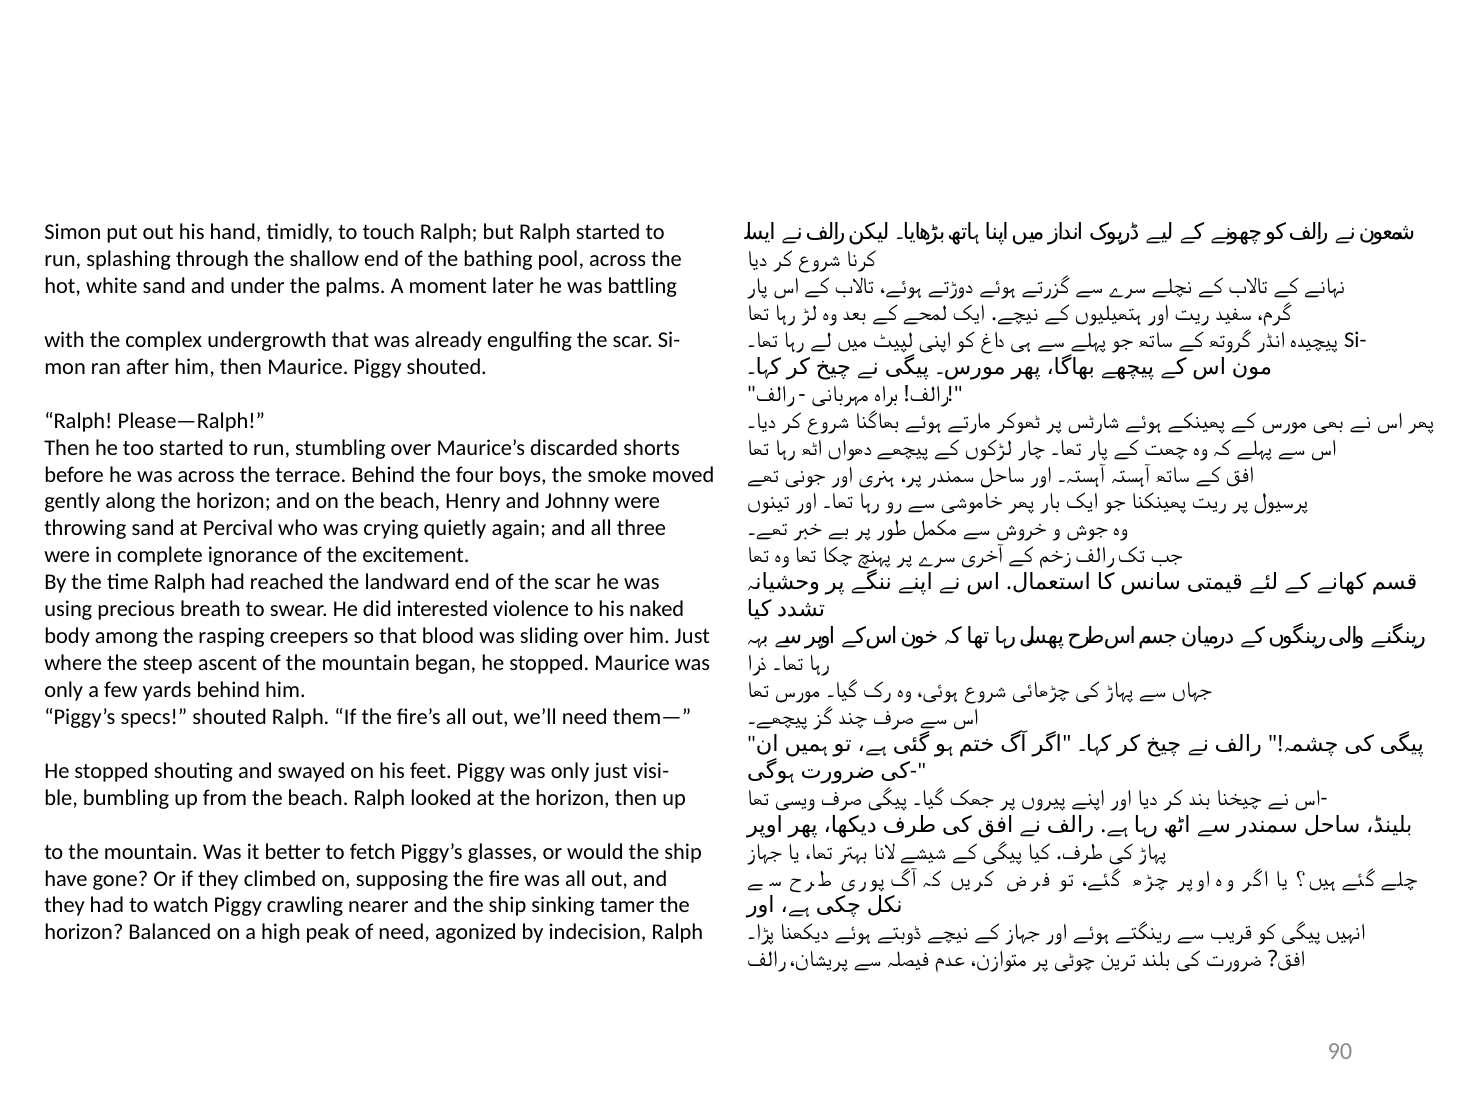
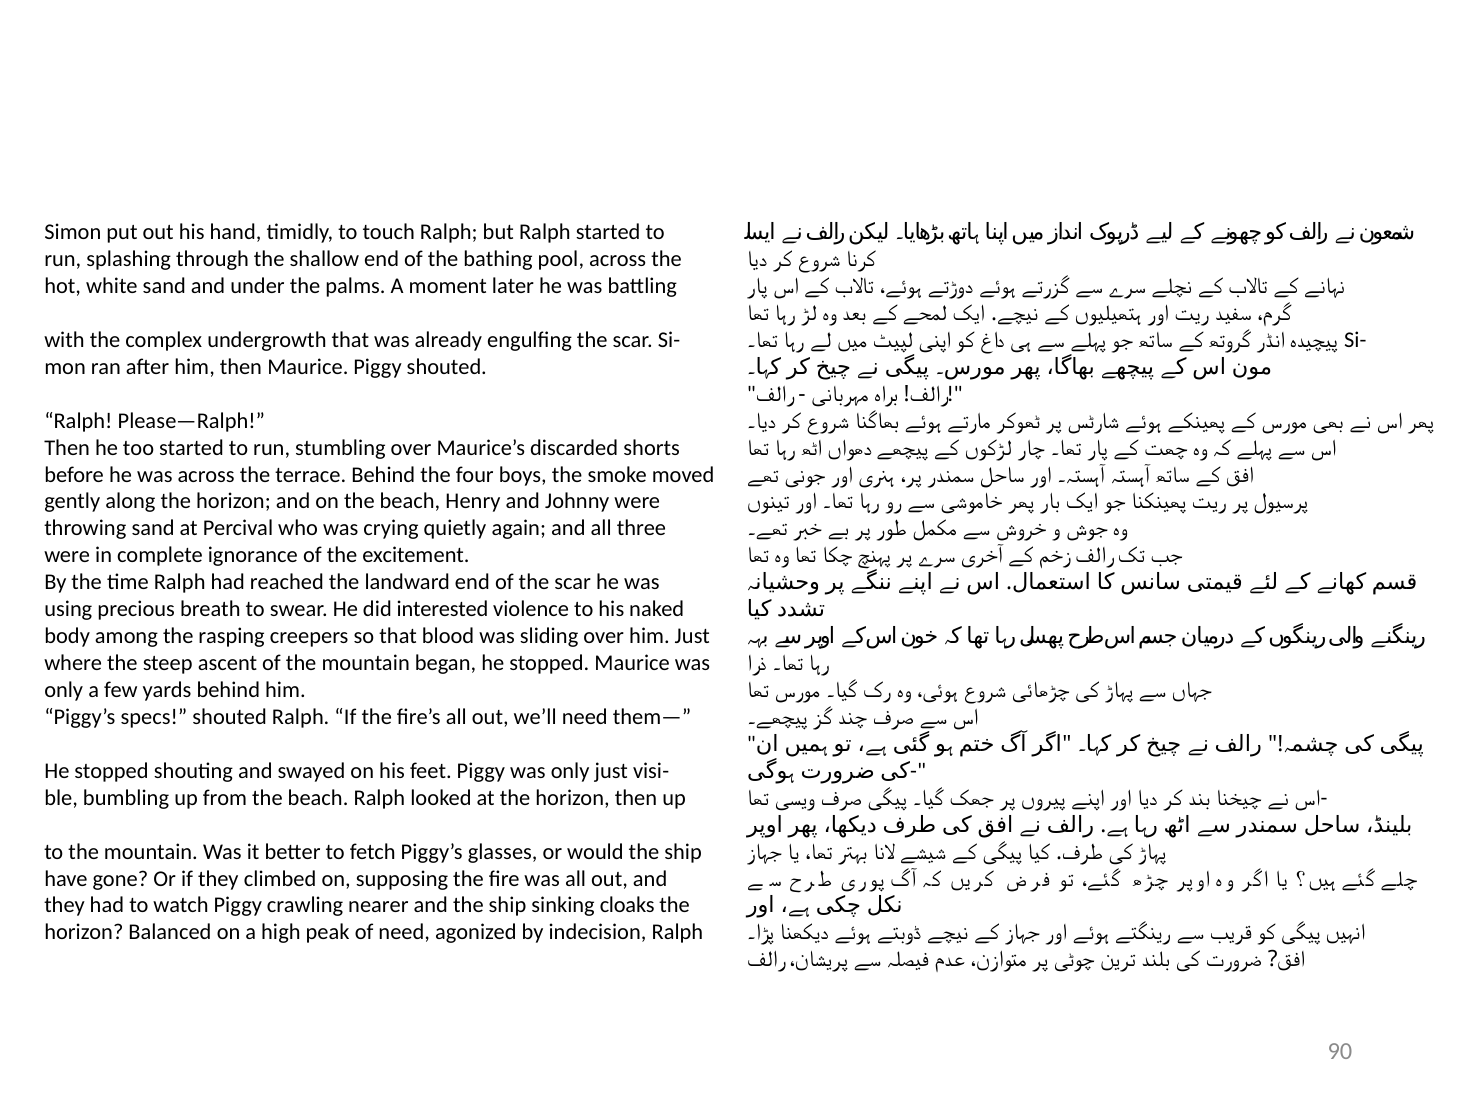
tamer: tamer -> cloaks
